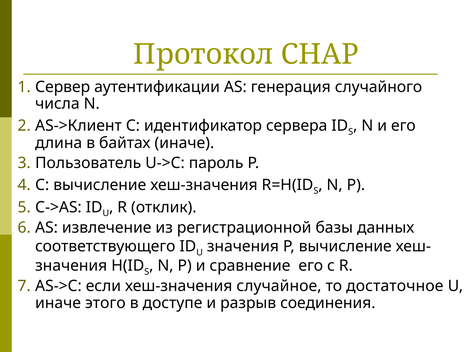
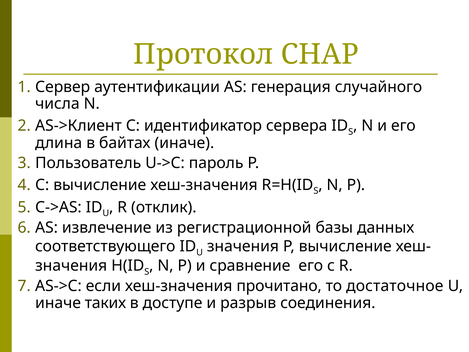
случайное: случайное -> прочитано
этого: этого -> таких
